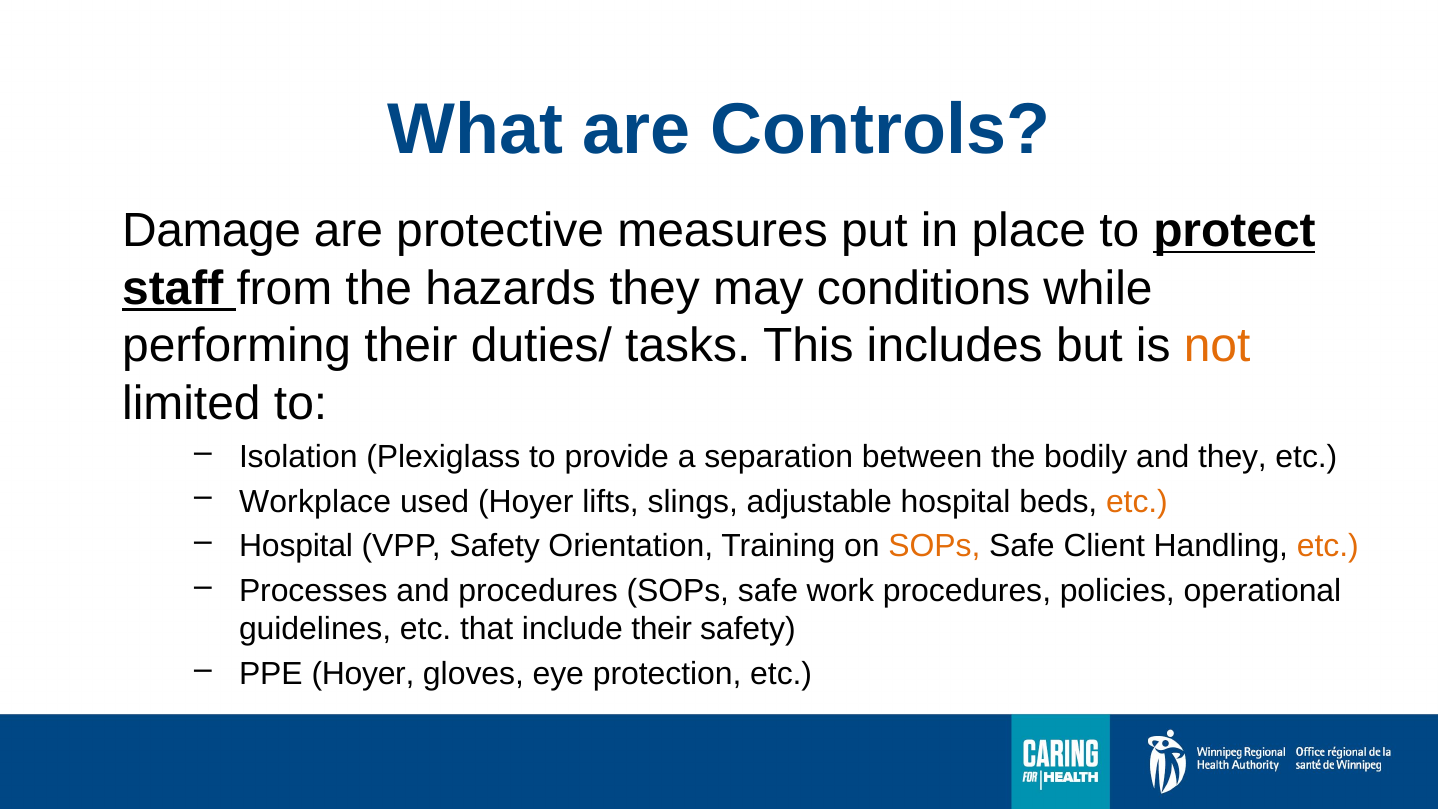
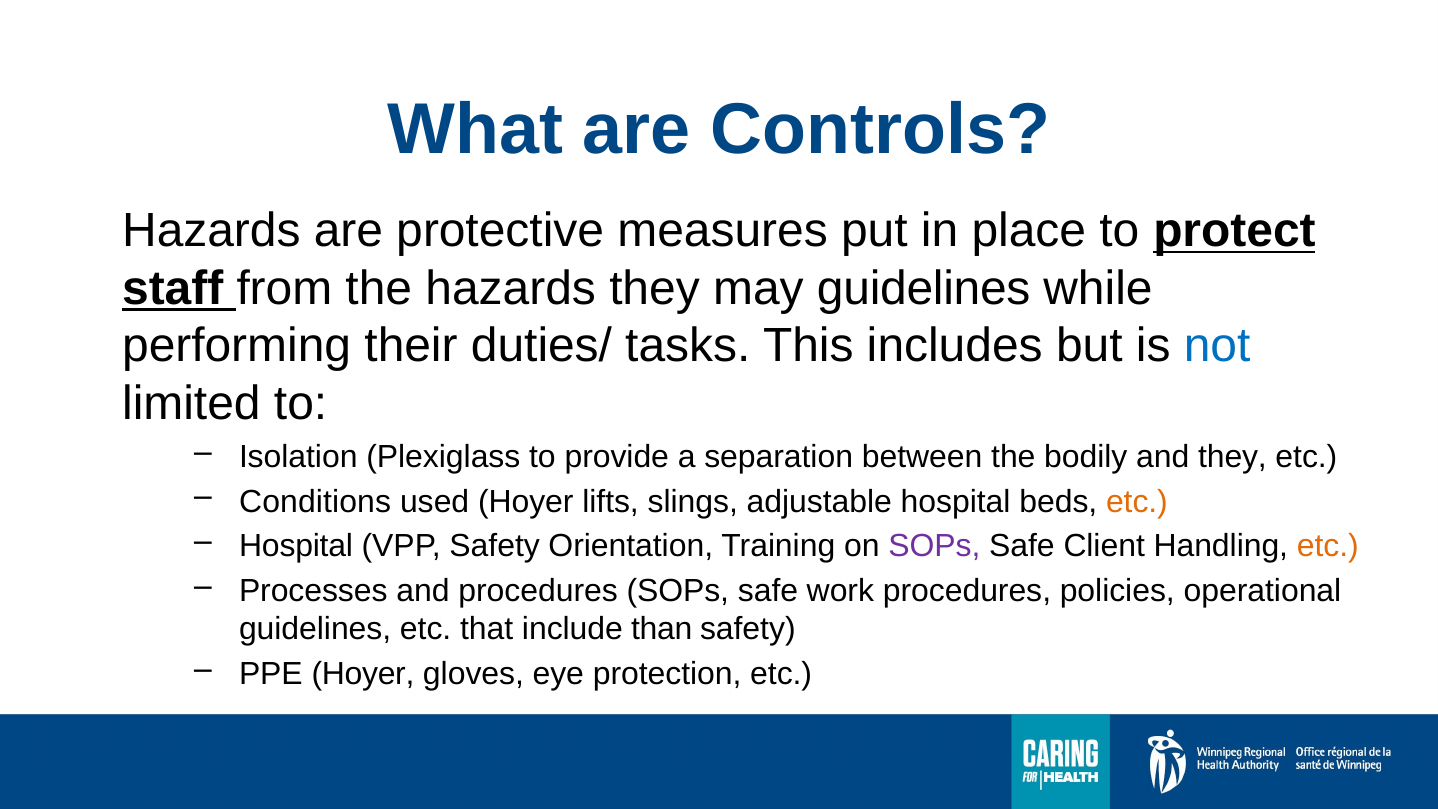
Damage at (212, 231): Damage -> Hazards
may conditions: conditions -> guidelines
not colour: orange -> blue
Workplace: Workplace -> Conditions
SOPs at (934, 546) colour: orange -> purple
include their: their -> than
